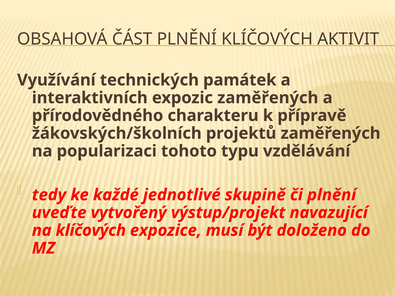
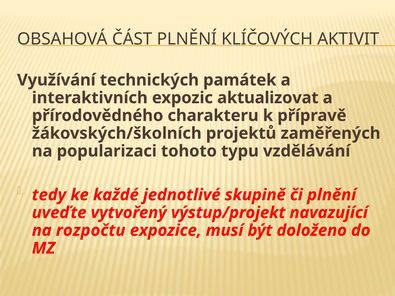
expozic zaměřených: zaměřených -> aktualizovat
na klíčových: klíčových -> rozpočtu
